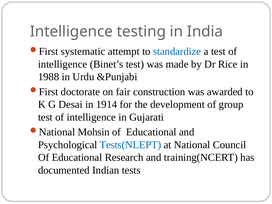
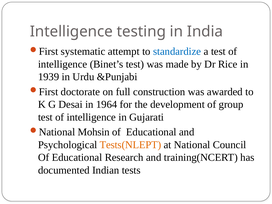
1988: 1988 -> 1939
fair: fair -> full
1914: 1914 -> 1964
Tests(NLEPT colour: blue -> orange
